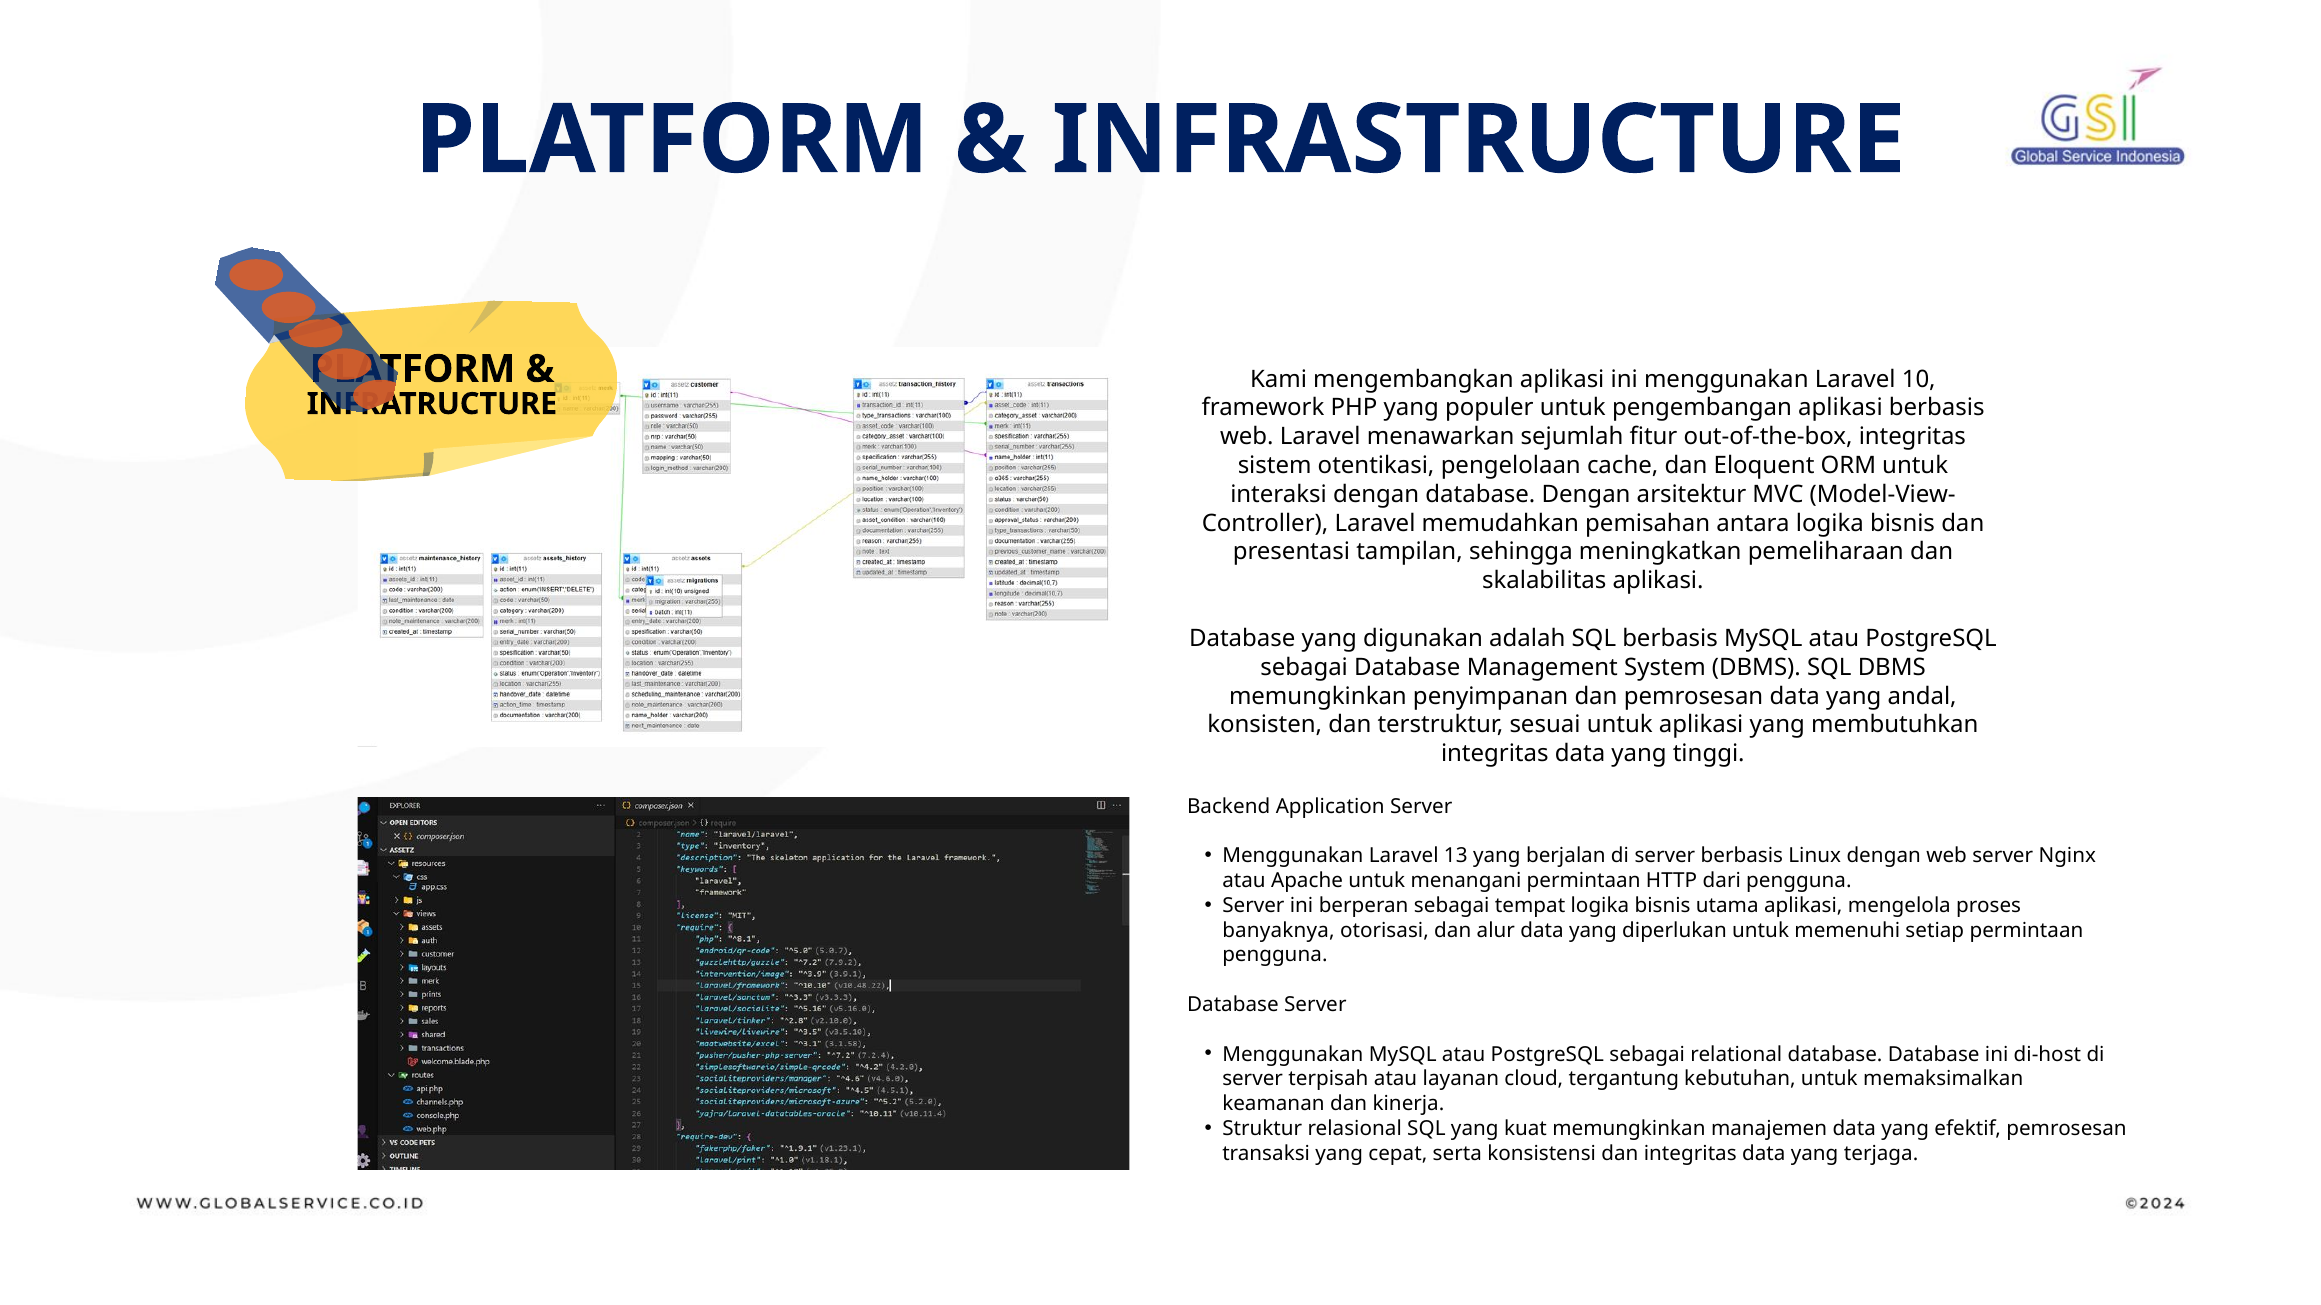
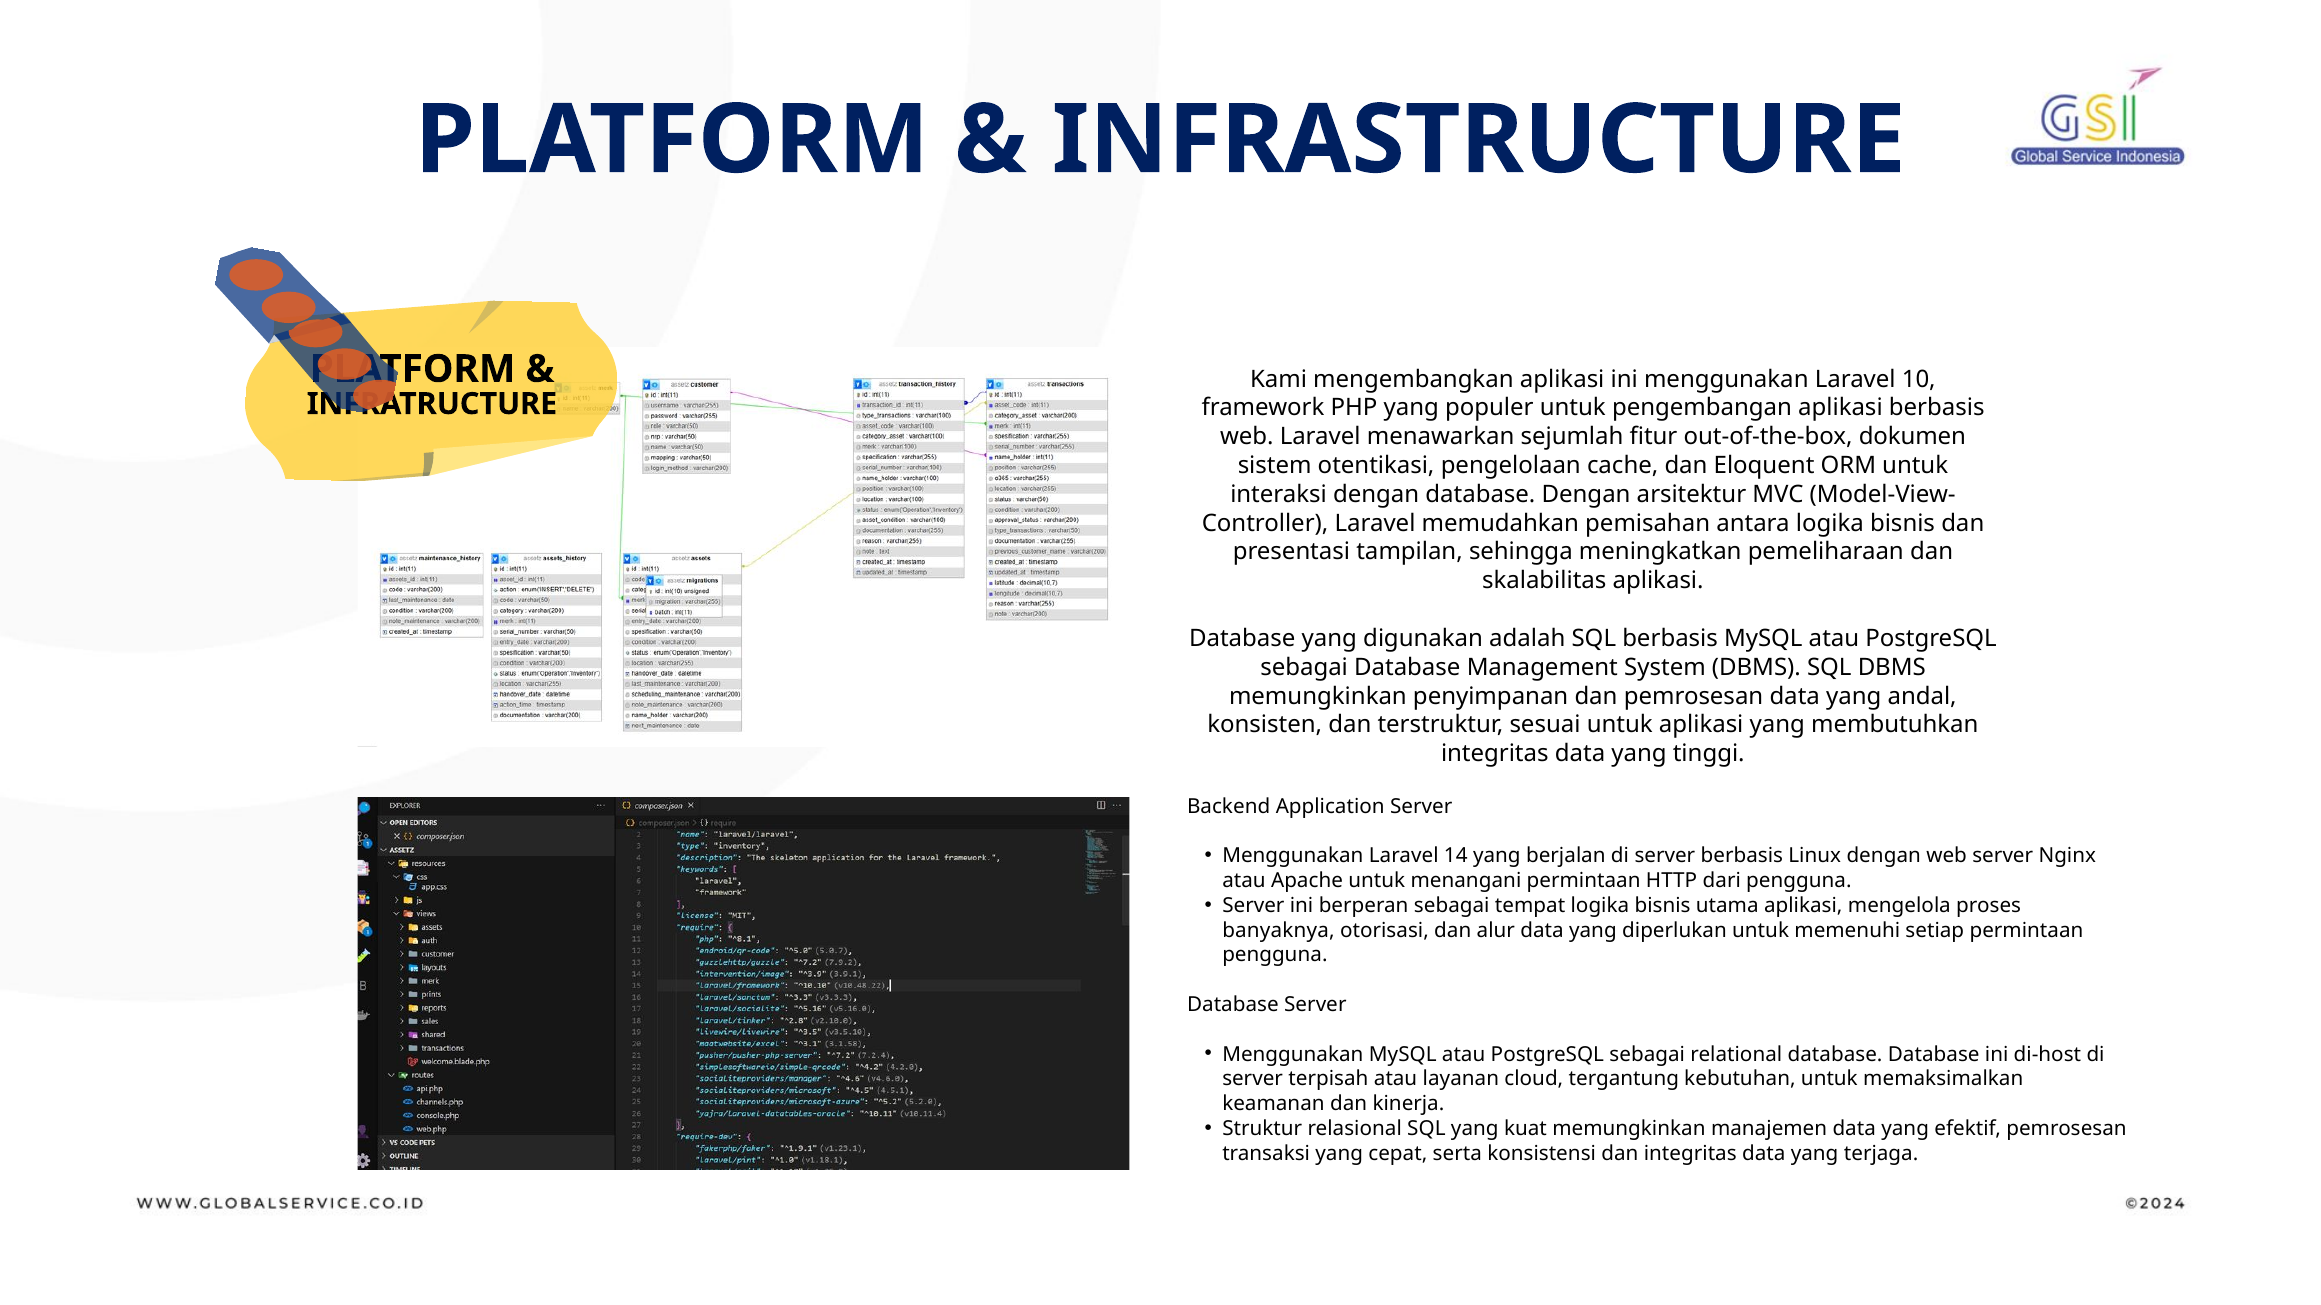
out-of-the-box integritas: integritas -> dokumen
13: 13 -> 14
